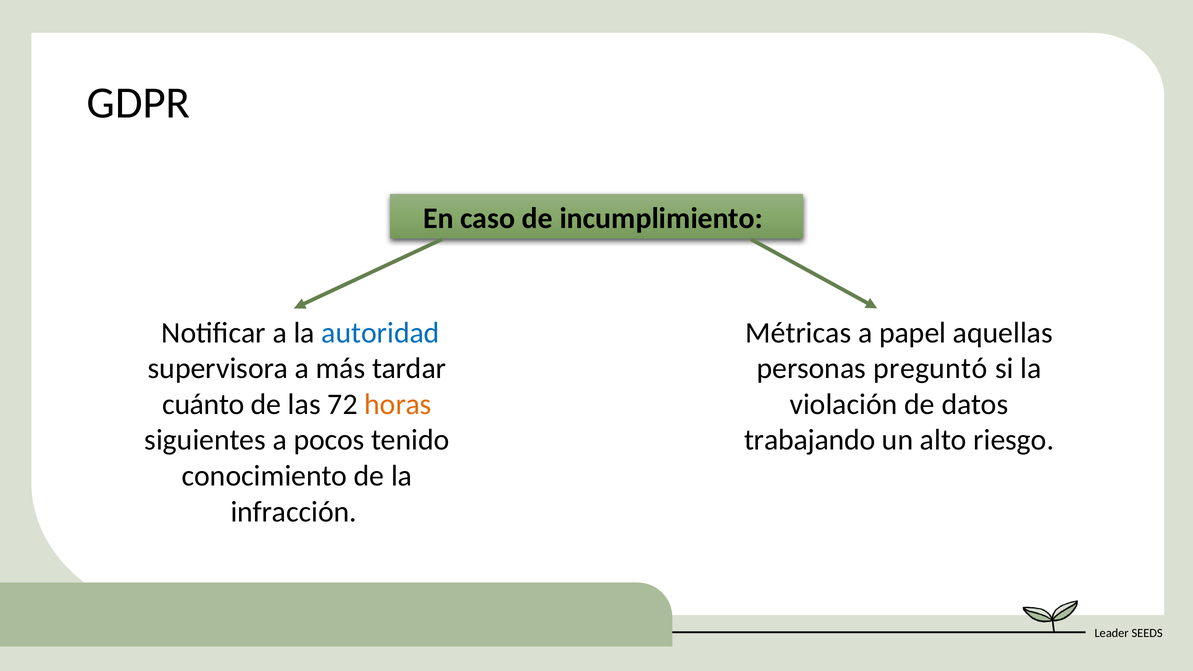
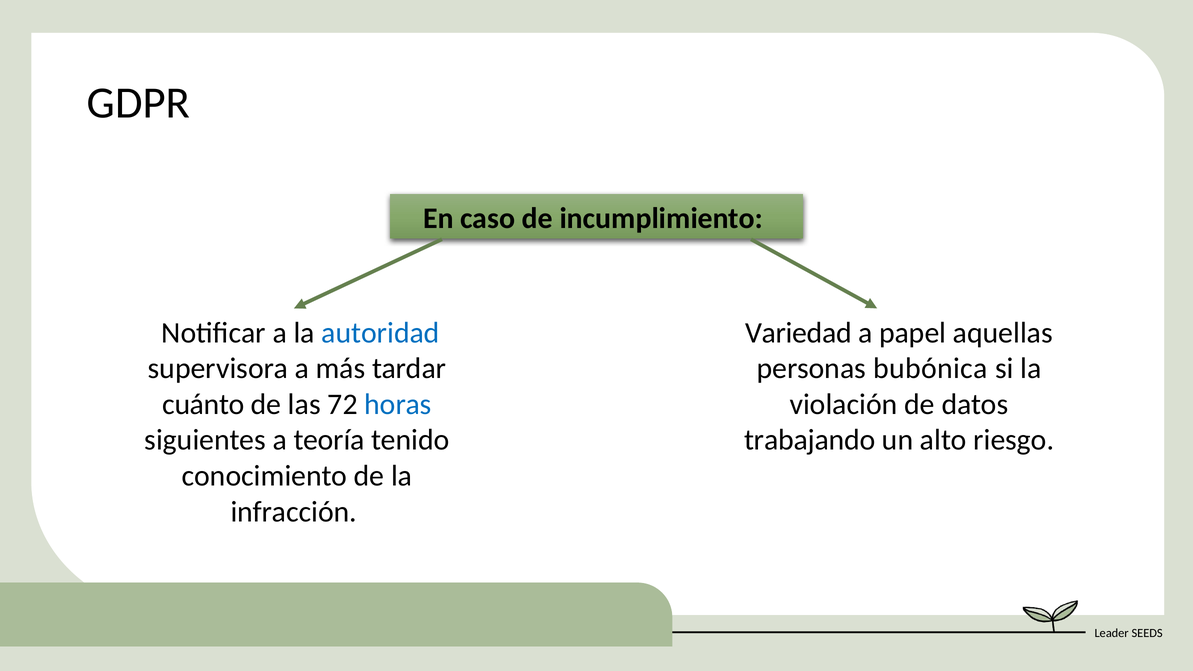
Métricas: Métricas -> Variedad
preguntó: preguntó -> bubónica
horas colour: orange -> blue
pocos: pocos -> teoría
